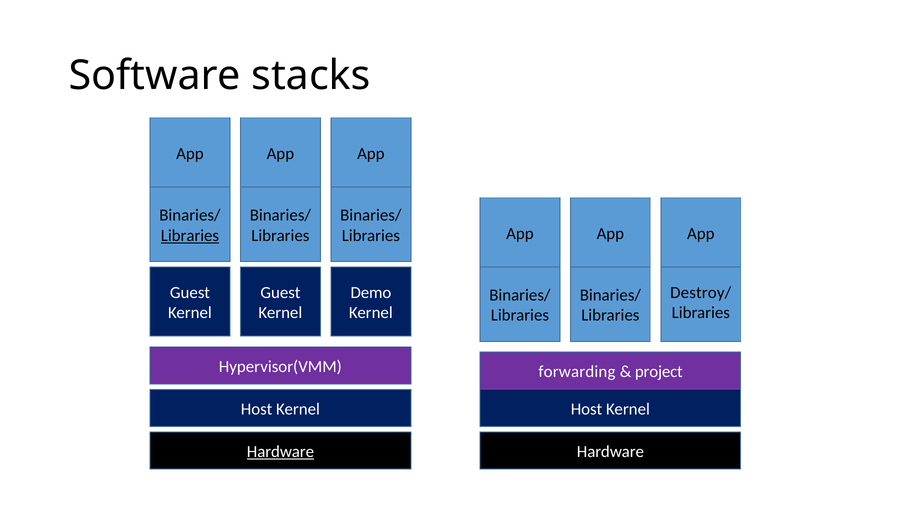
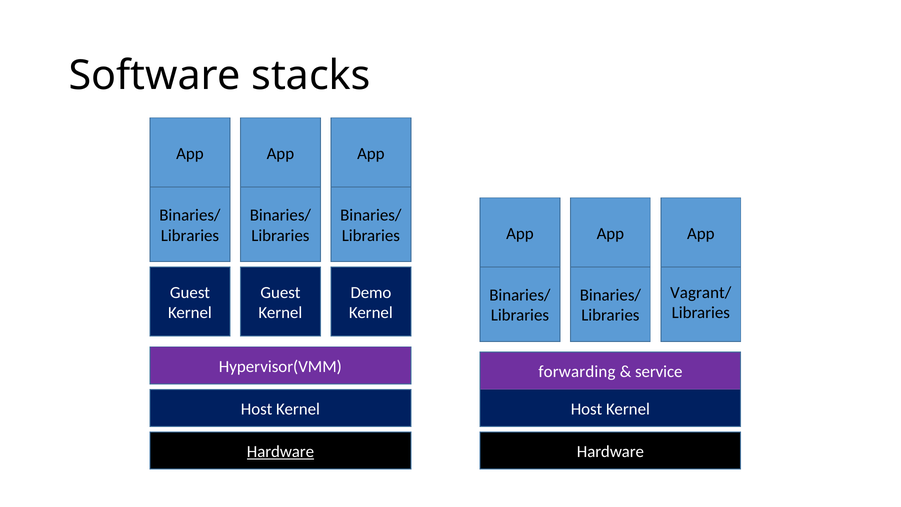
Libraries at (190, 236) underline: present -> none
Destroy/: Destroy/ -> Vagrant/
project: project -> service
